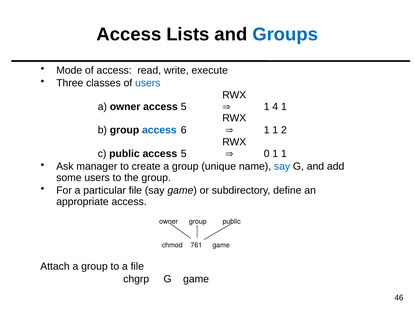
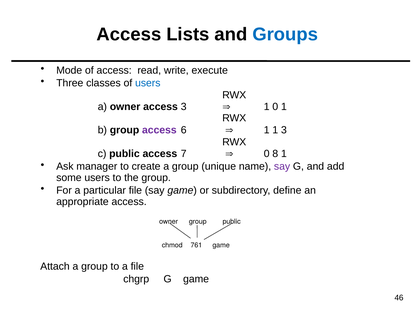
owner access 5: 5 -> 3
1 4: 4 -> 0
access at (159, 130) colour: blue -> purple
1 2: 2 -> 3
public access 5: 5 -> 7
0 1: 1 -> 8
say at (282, 166) colour: blue -> purple
